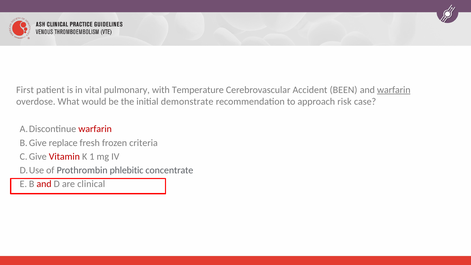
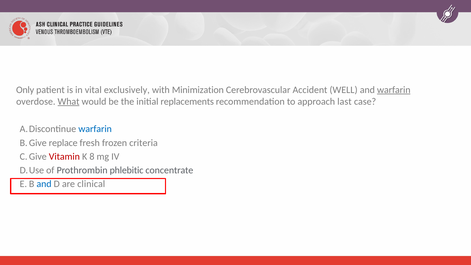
First: First -> Only
pulmonary: pulmonary -> exclusively
Temperature: Temperature -> Minimization
BEEN: BEEN -> WELL
What underline: none -> present
demonstrate: demonstrate -> replacements
risk: risk -> last
warfarin at (95, 129) colour: red -> blue
1: 1 -> 8
and at (44, 184) colour: red -> blue
